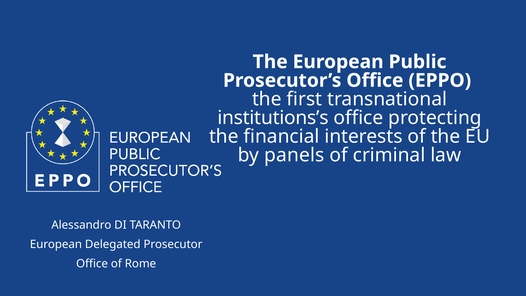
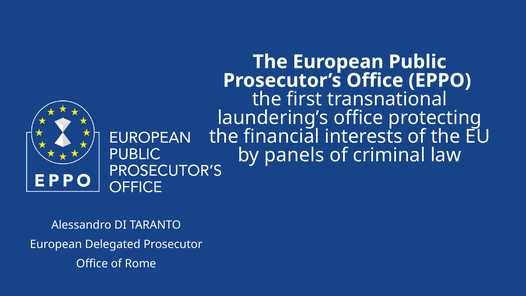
institutions’s: institutions’s -> laundering’s
